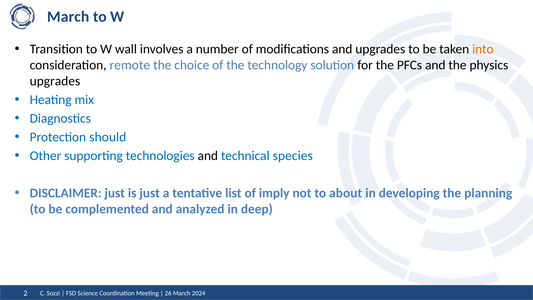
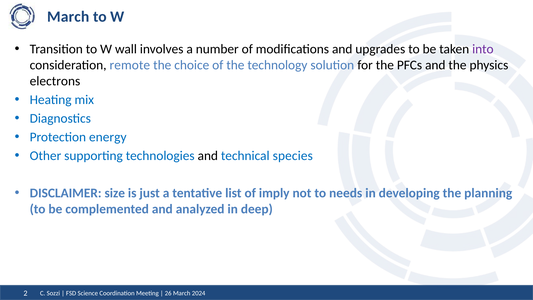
into colour: orange -> purple
upgrades at (55, 81): upgrades -> electrons
should: should -> energy
DISCLAIMER just: just -> size
about: about -> needs
